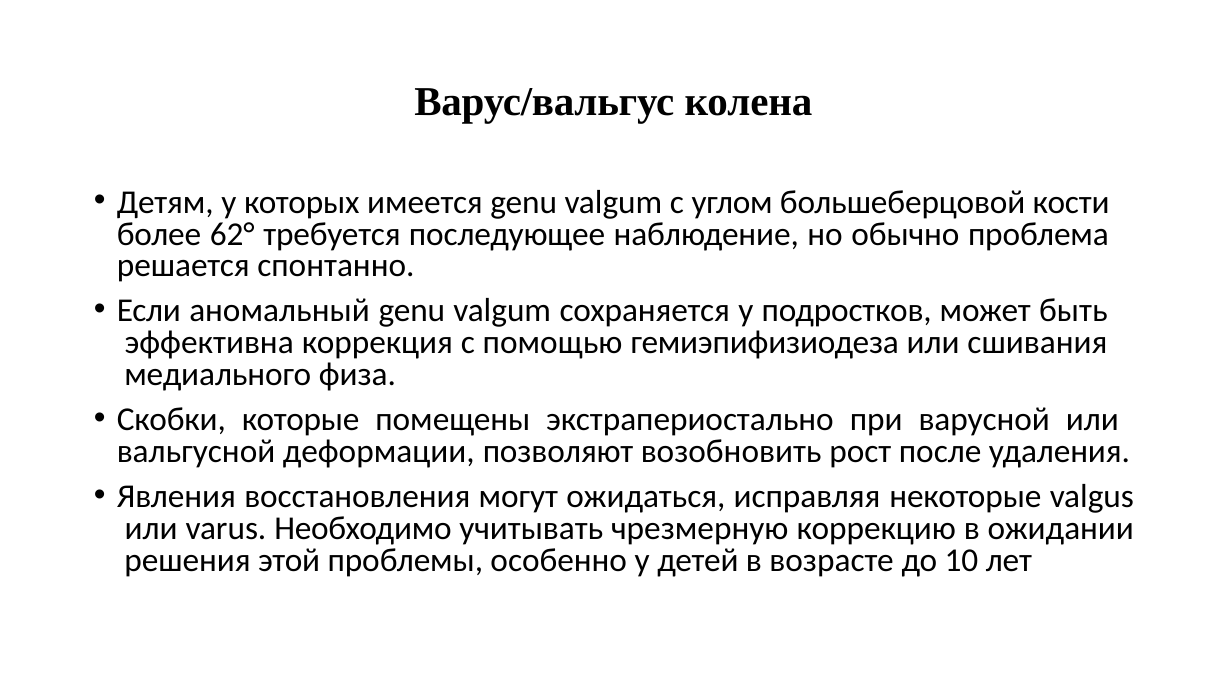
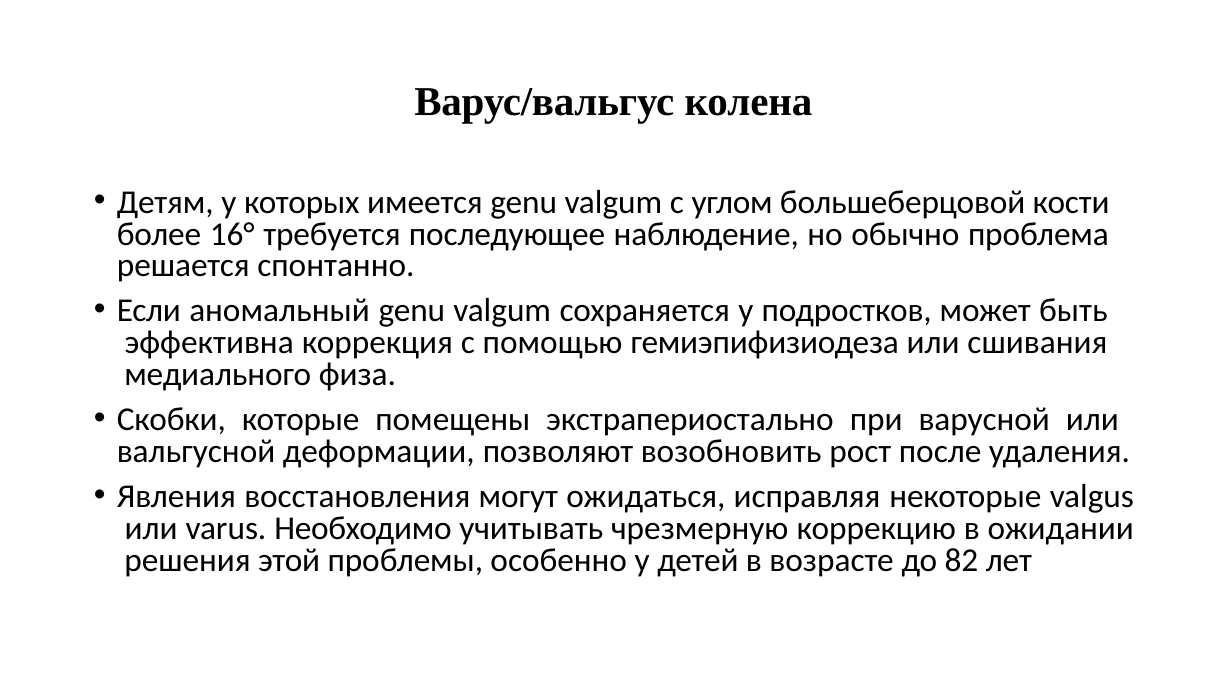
62°: 62° -> 16°
10: 10 -> 82
